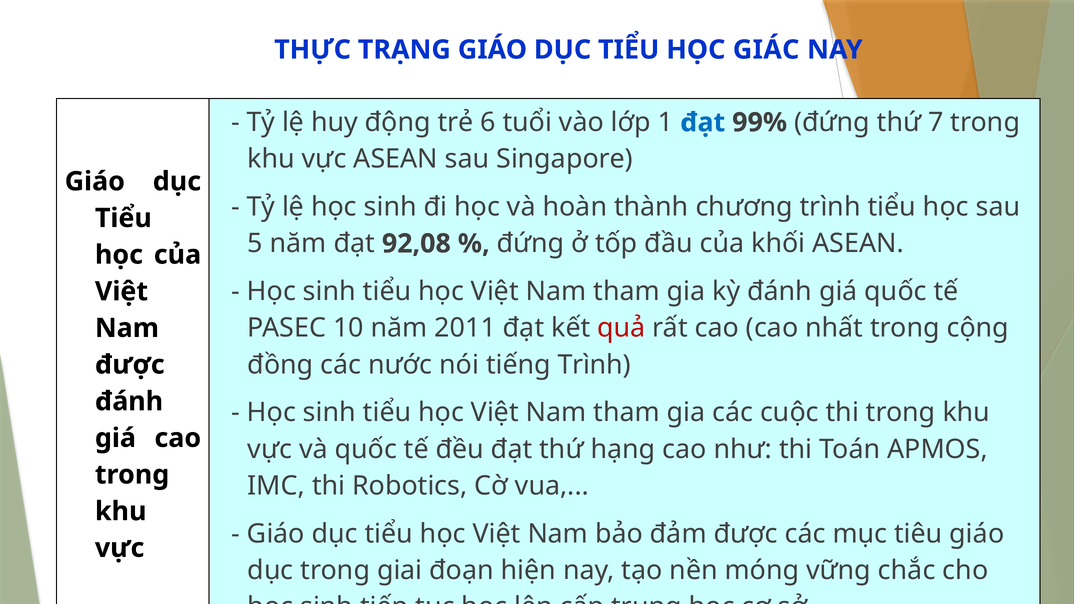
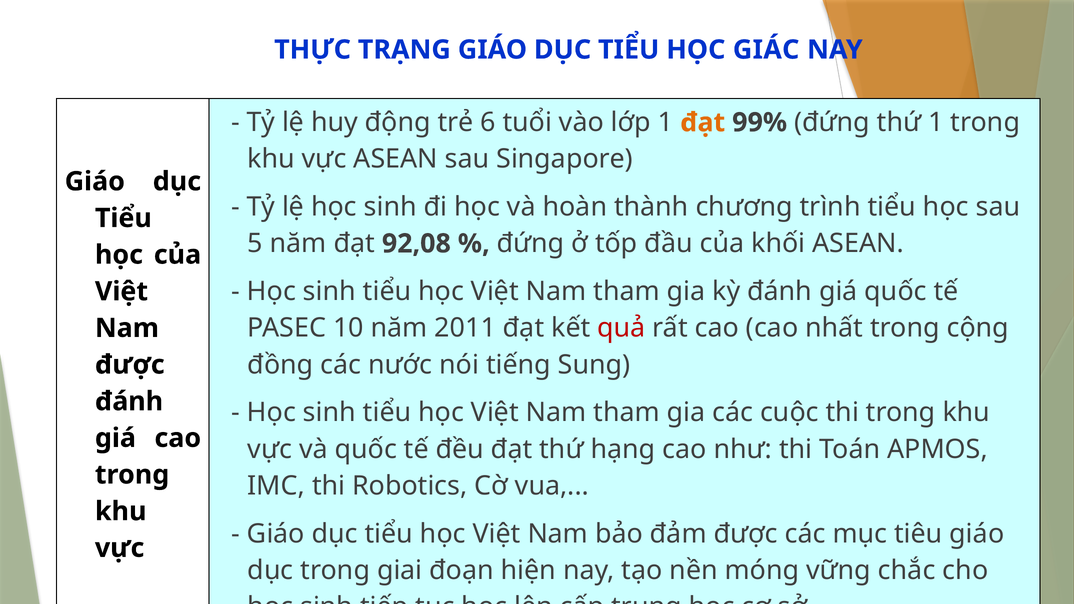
đạt at (703, 122) colour: blue -> orange
thứ 7: 7 -> 1
tiếng Trình: Trình -> Sung
